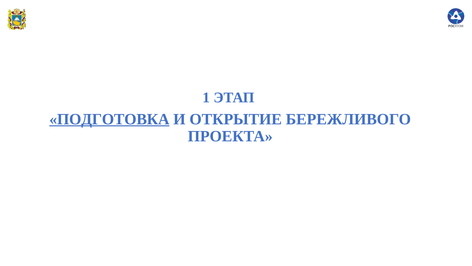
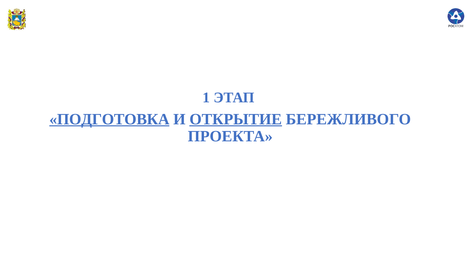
ОТКРЫТИЕ underline: none -> present
